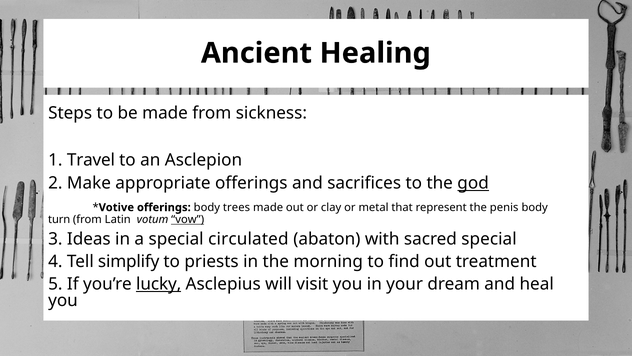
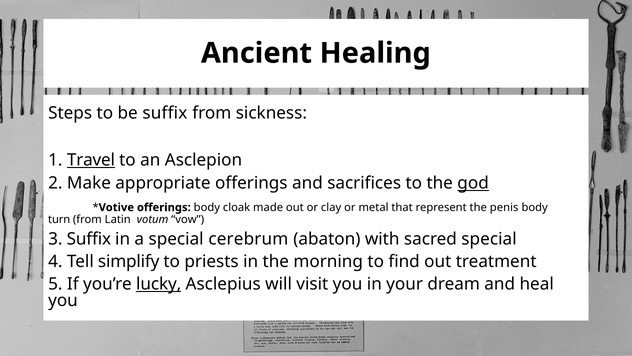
be made: made -> suffix
Travel underline: none -> present
trees: trees -> cloak
vow underline: present -> none
3 Ideas: Ideas -> Suffix
circulated: circulated -> cerebrum
